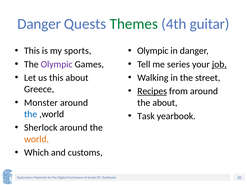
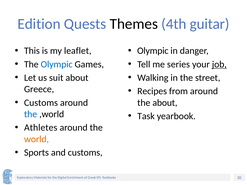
Danger at (39, 24): Danger -> Edition
Themes colour: green -> black
sports: sports -> leaflet
Olympic at (57, 64) colour: purple -> blue
us this: this -> suit
Recipes underline: present -> none
Monster at (41, 103): Monster -> Customs
Sherlock: Sherlock -> Athletes
Which: Which -> Sports
